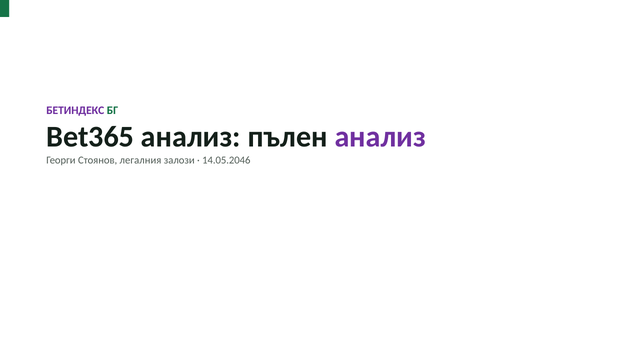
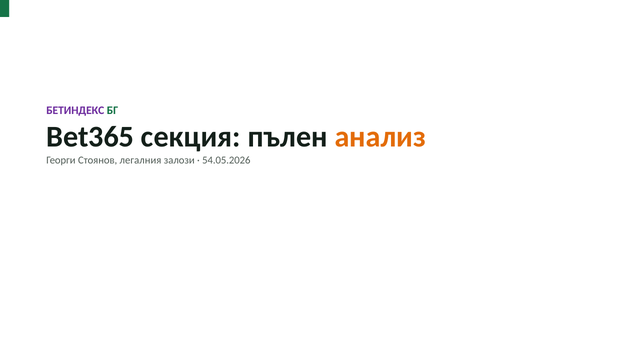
Bet365 анализ: анализ -> секция
анализ at (380, 137) colour: purple -> orange
14.05.2046: 14.05.2046 -> 54.05.2026
